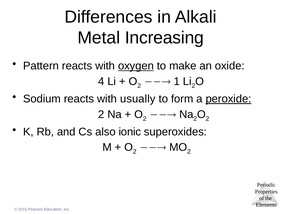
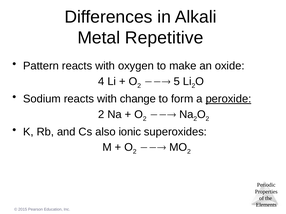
Increasing: Increasing -> Repetitive
oxygen underline: present -> none
1: 1 -> 5
usually: usually -> change
